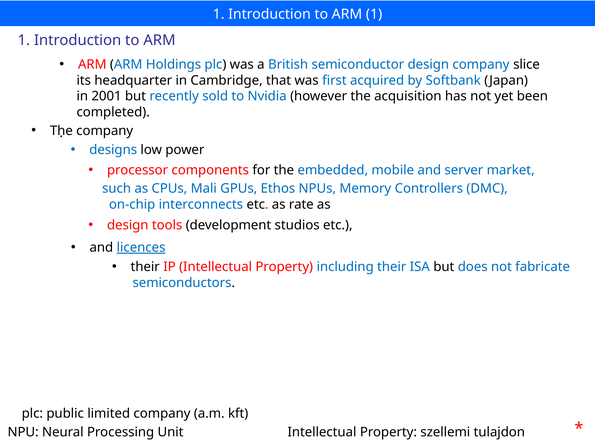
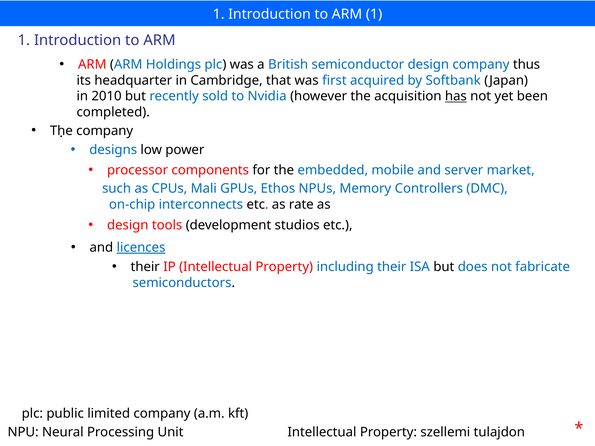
slice: slice -> thus
2001: 2001 -> 2010
has underline: none -> present
